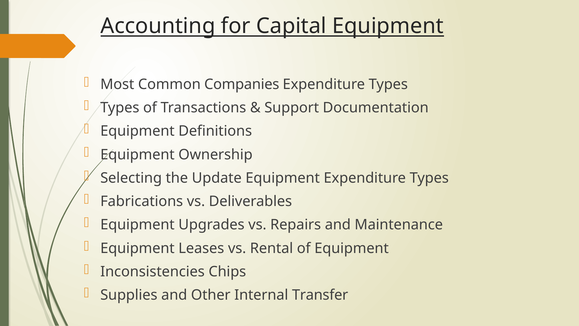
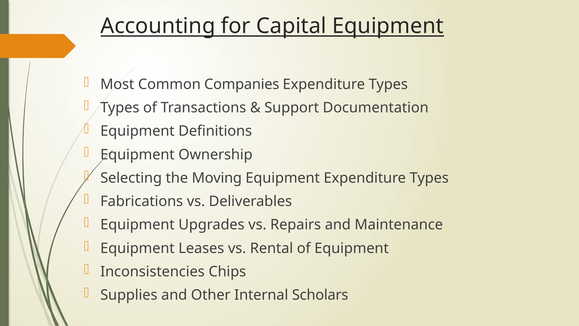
Update: Update -> Moving
Transfer: Transfer -> Scholars
